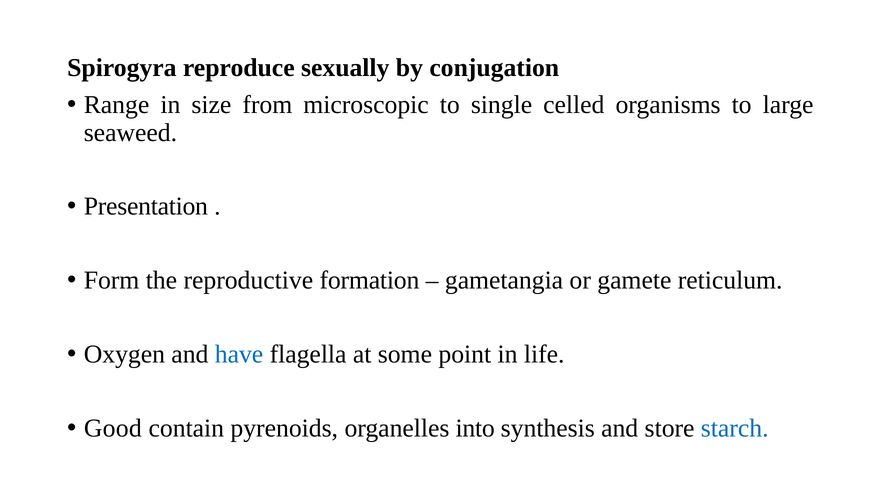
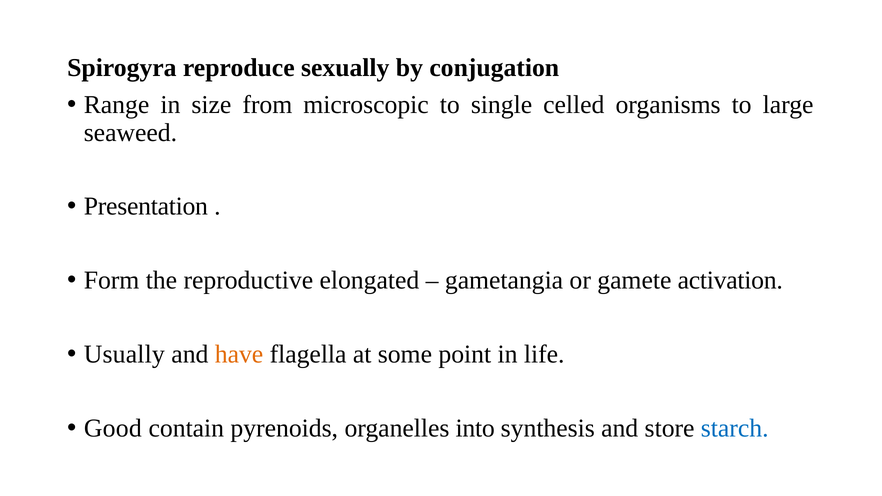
formation: formation -> elongated
reticulum: reticulum -> activation
Oxygen: Oxygen -> Usually
have colour: blue -> orange
